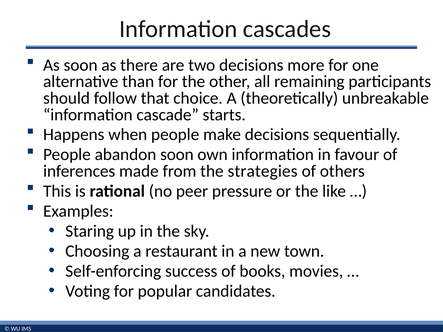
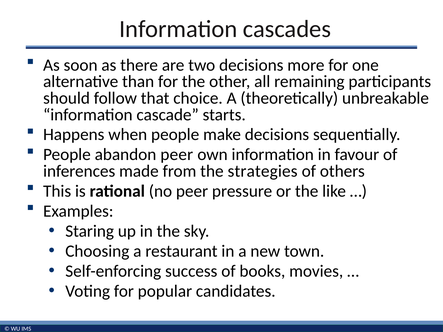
abandon soon: soon -> peer
